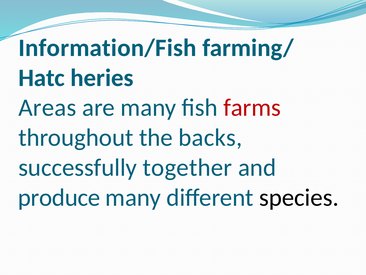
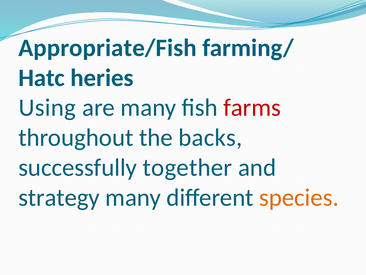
Information/Fish: Information/Fish -> Appropriate/Fish
Areas: Areas -> Using
produce: produce -> strategy
species colour: black -> orange
